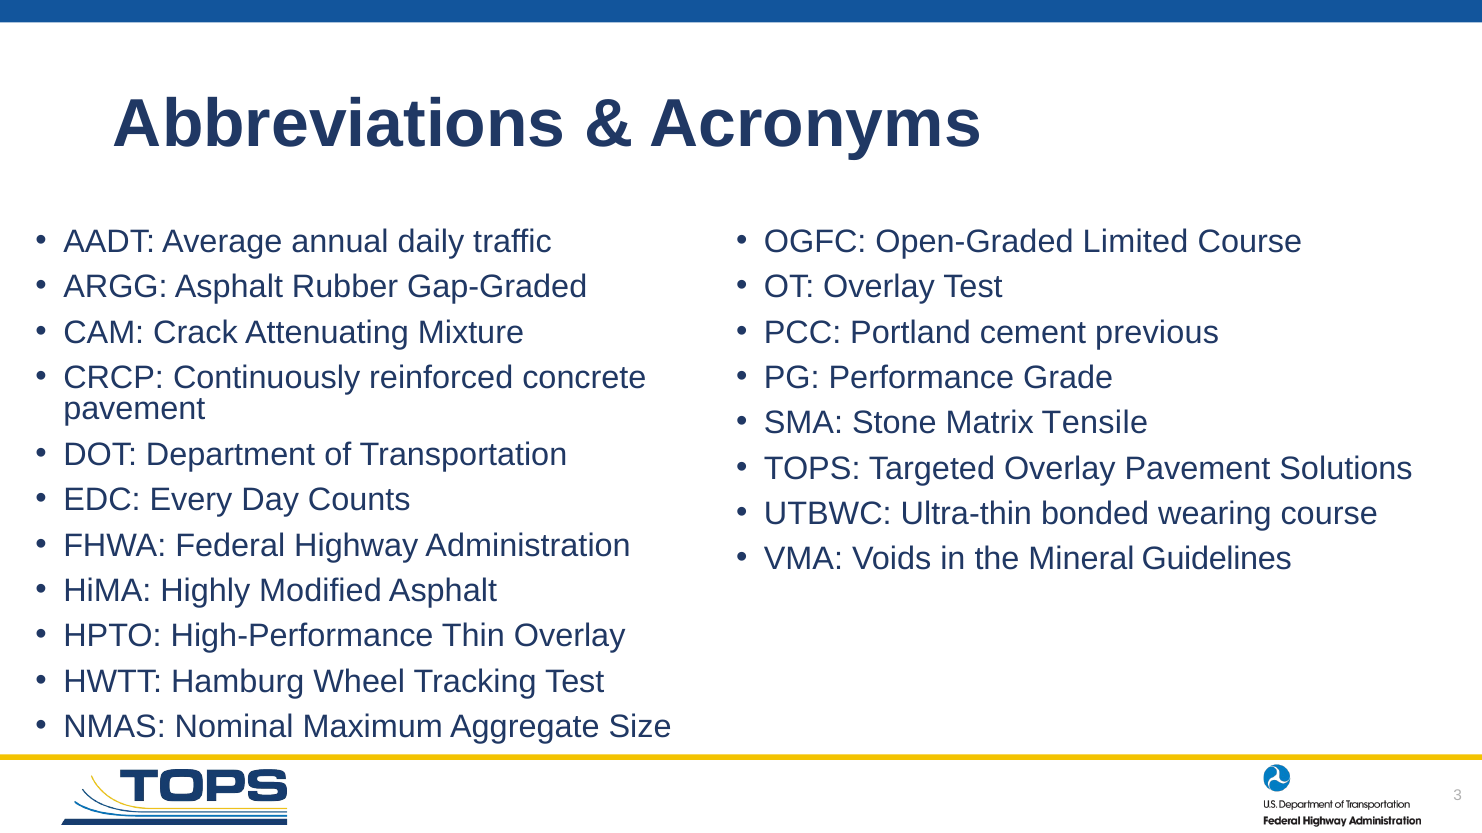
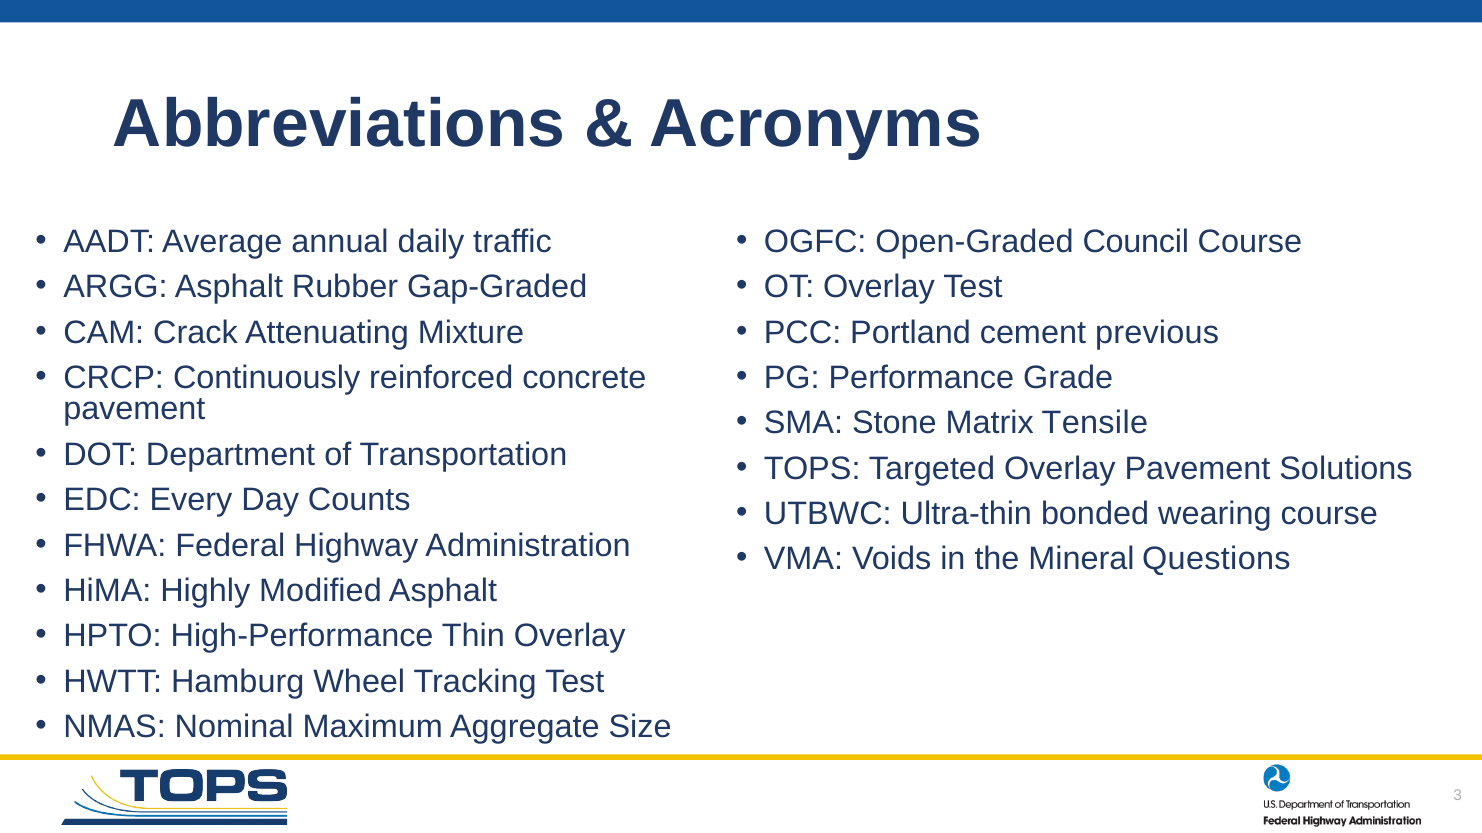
Limited: Limited -> Council
Guidelines: Guidelines -> Questions
